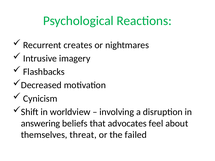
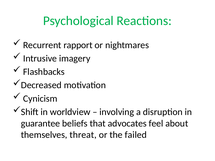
creates: creates -> rapport
answering: answering -> guarantee
